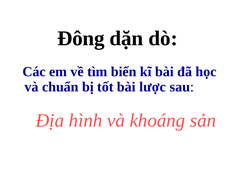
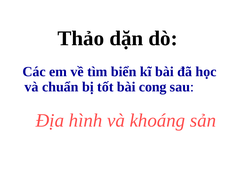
Đông: Đông -> Thảo
lược: lược -> cong
